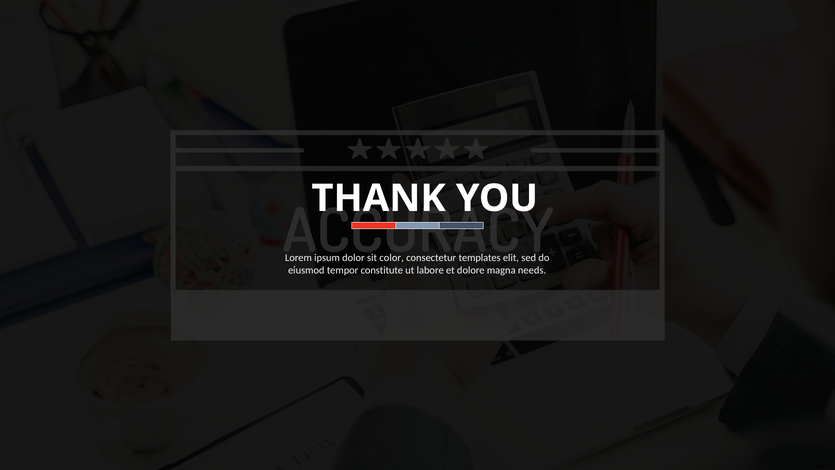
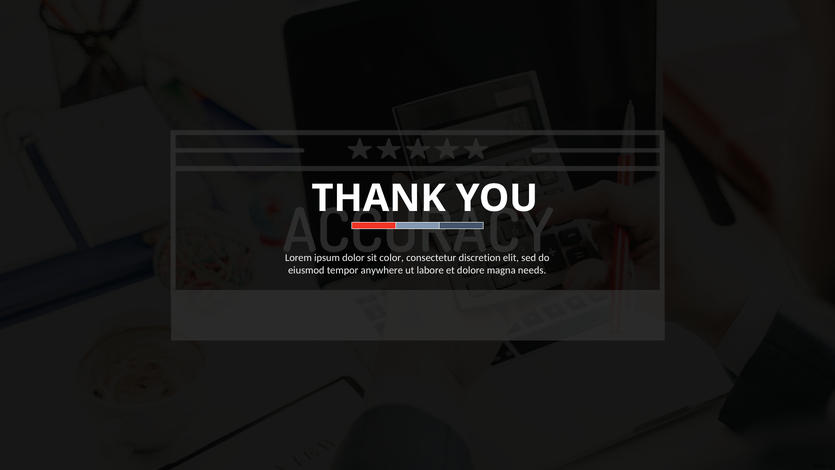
templates: templates -> discretion
constitute: constitute -> anywhere
